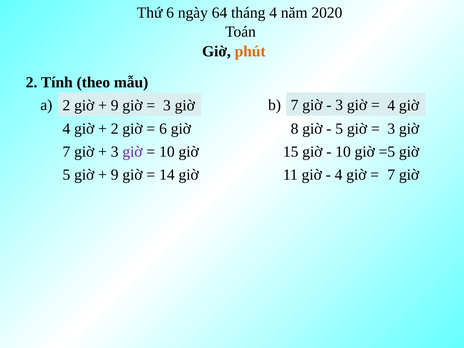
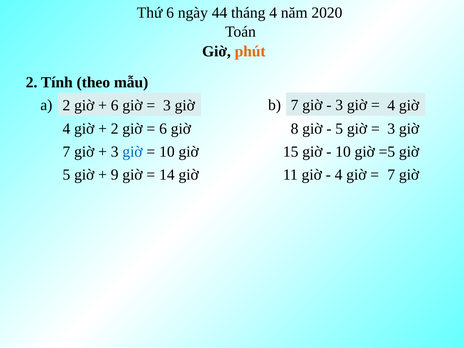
64: 64 -> 44
9 at (115, 105): 9 -> 6
giờ at (133, 152) colour: purple -> blue
